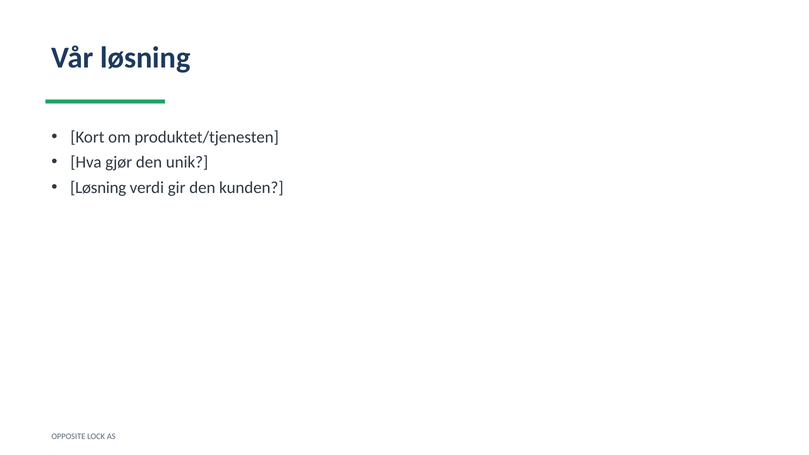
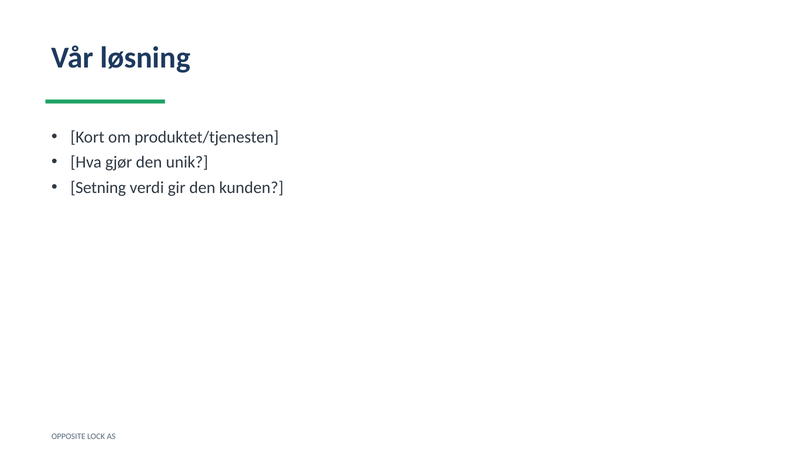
Løsning at (98, 188): Løsning -> Setning
